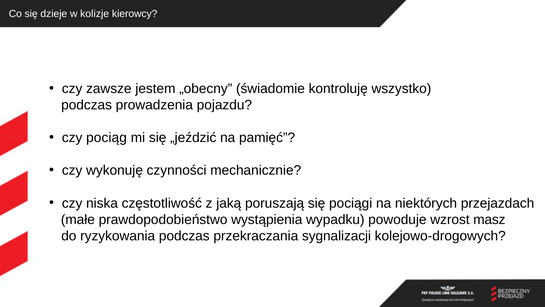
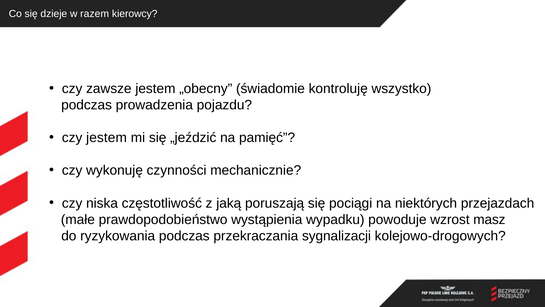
kolizje: kolizje -> razem
czy pociąg: pociąg -> jestem
